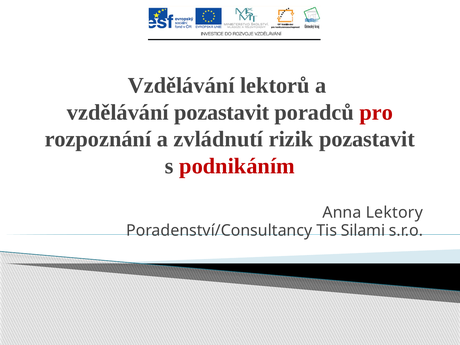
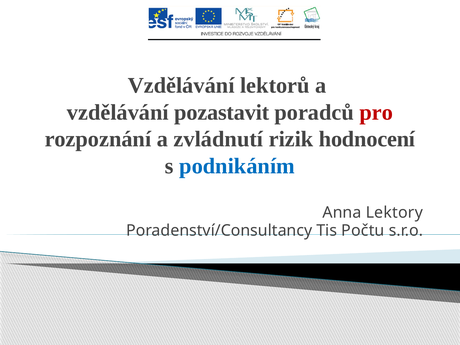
rizik pozastavit: pozastavit -> hodnocení
podnikáním colour: red -> blue
Silami: Silami -> Počtu
